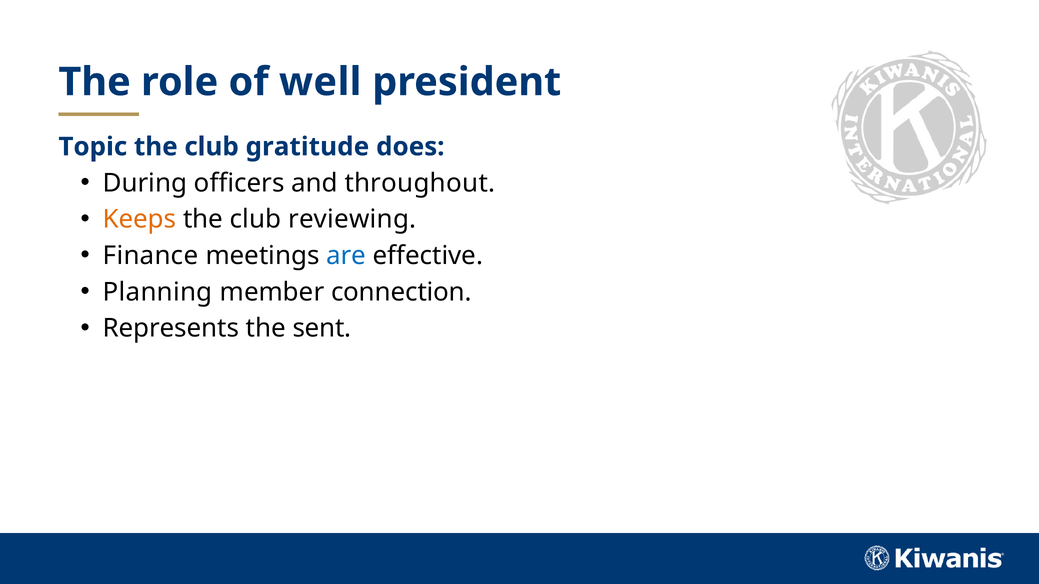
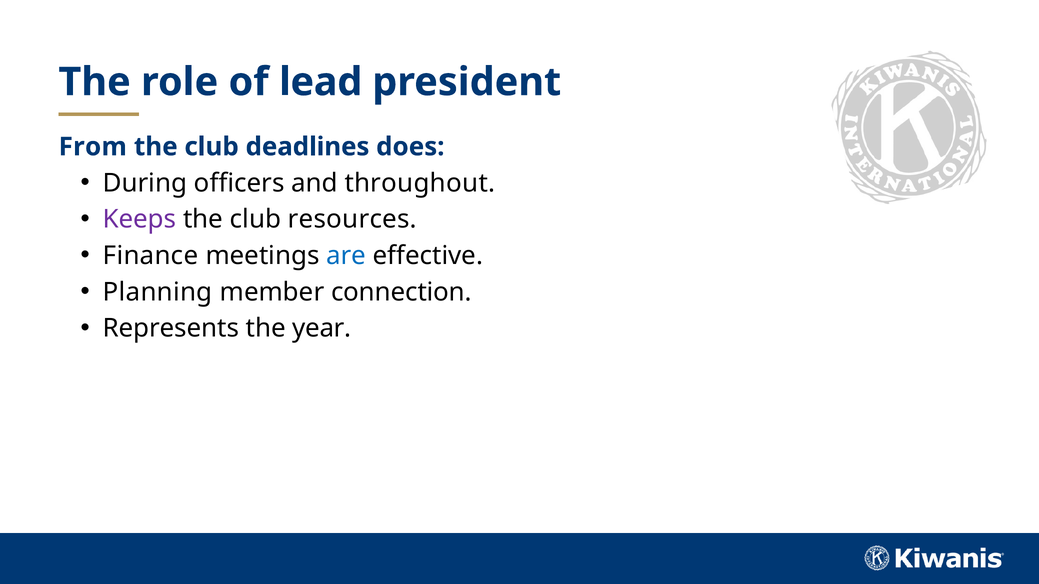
well: well -> lead
Topic: Topic -> From
gratitude: gratitude -> deadlines
Keeps colour: orange -> purple
reviewing: reviewing -> resources
sent: sent -> year
